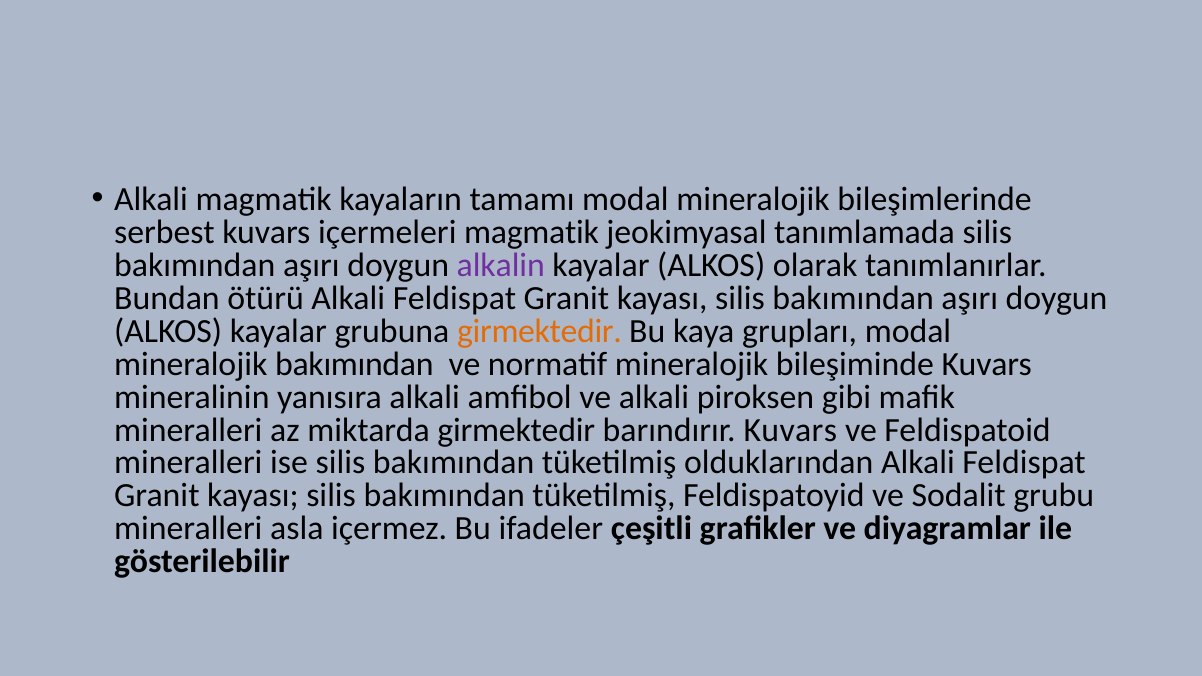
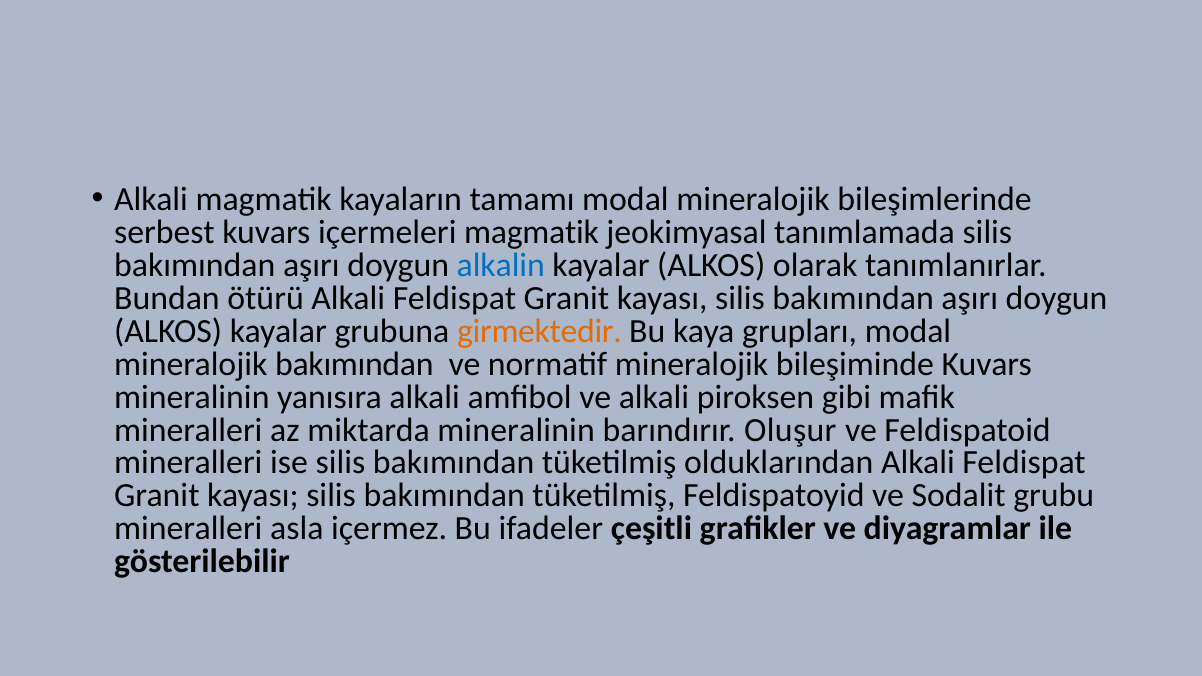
alkalin colour: purple -> blue
miktarda girmektedir: girmektedir -> mineralinin
barındırır Kuvars: Kuvars -> Oluşur
